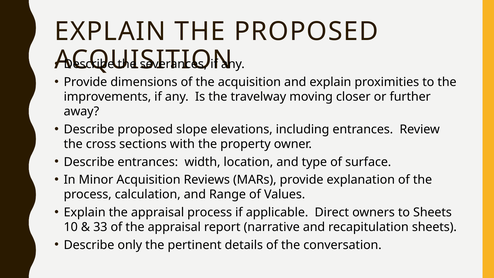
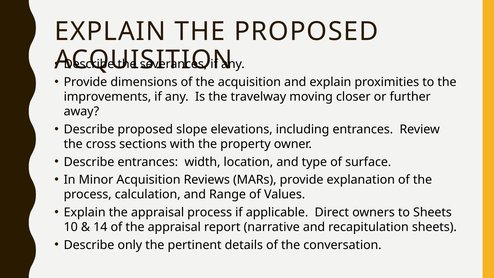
33: 33 -> 14
